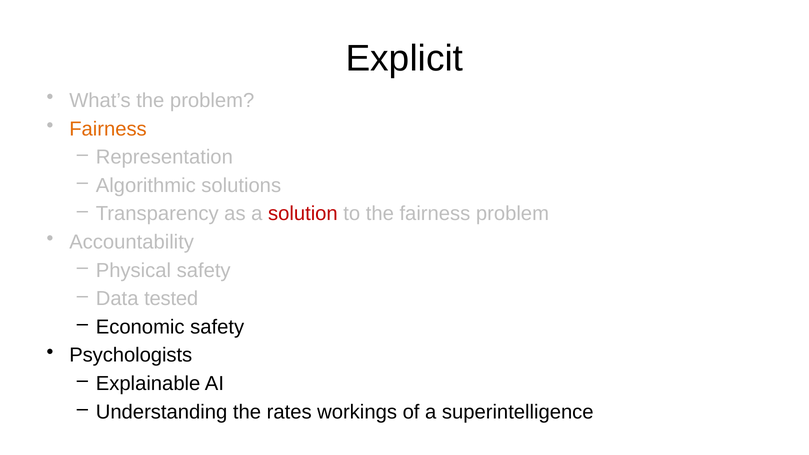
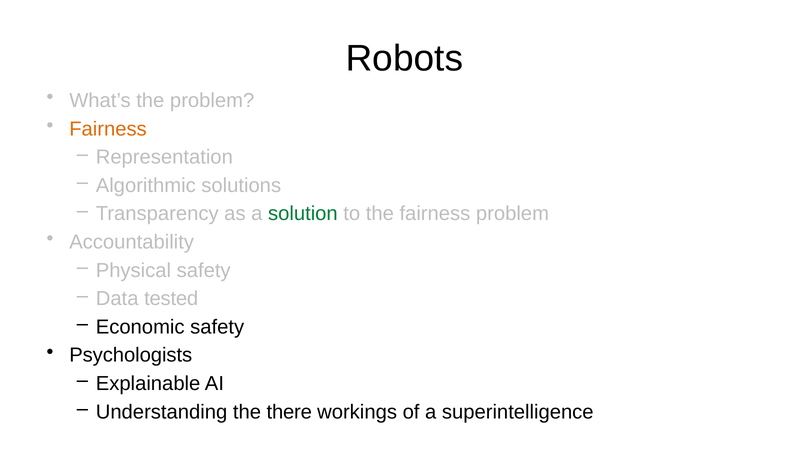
Explicit: Explicit -> Robots
solution colour: red -> green
rates: rates -> there
